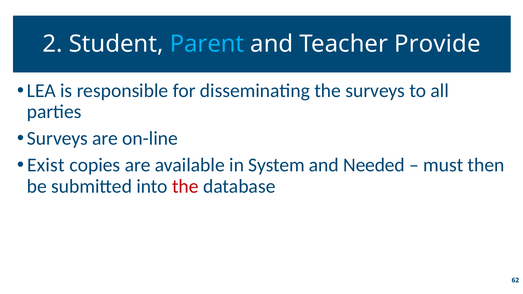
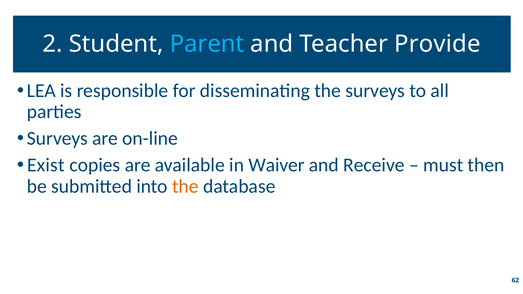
System: System -> Waiver
Needed: Needed -> Receive
the at (185, 186) colour: red -> orange
